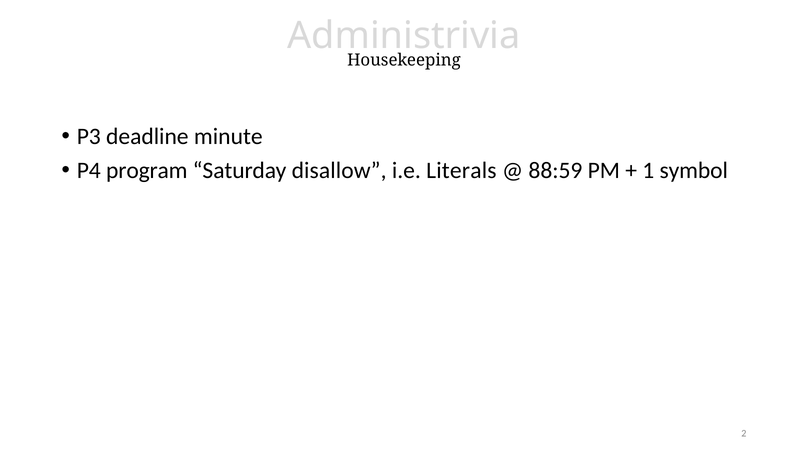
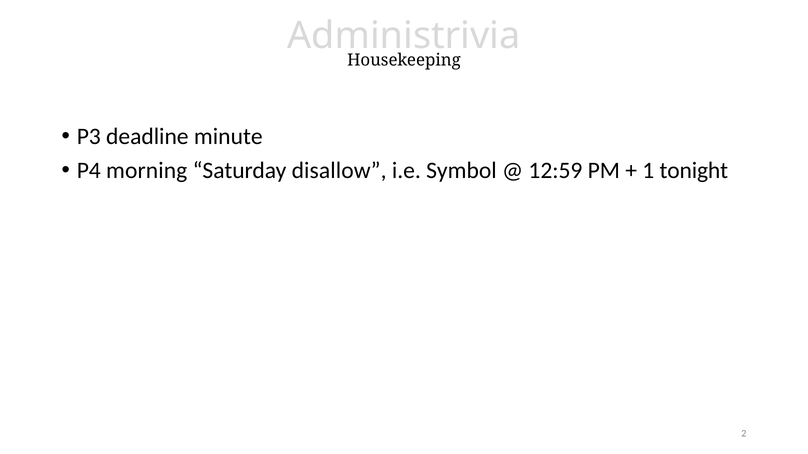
program: program -> morning
Literals: Literals -> Symbol
88:59: 88:59 -> 12:59
symbol: symbol -> tonight
